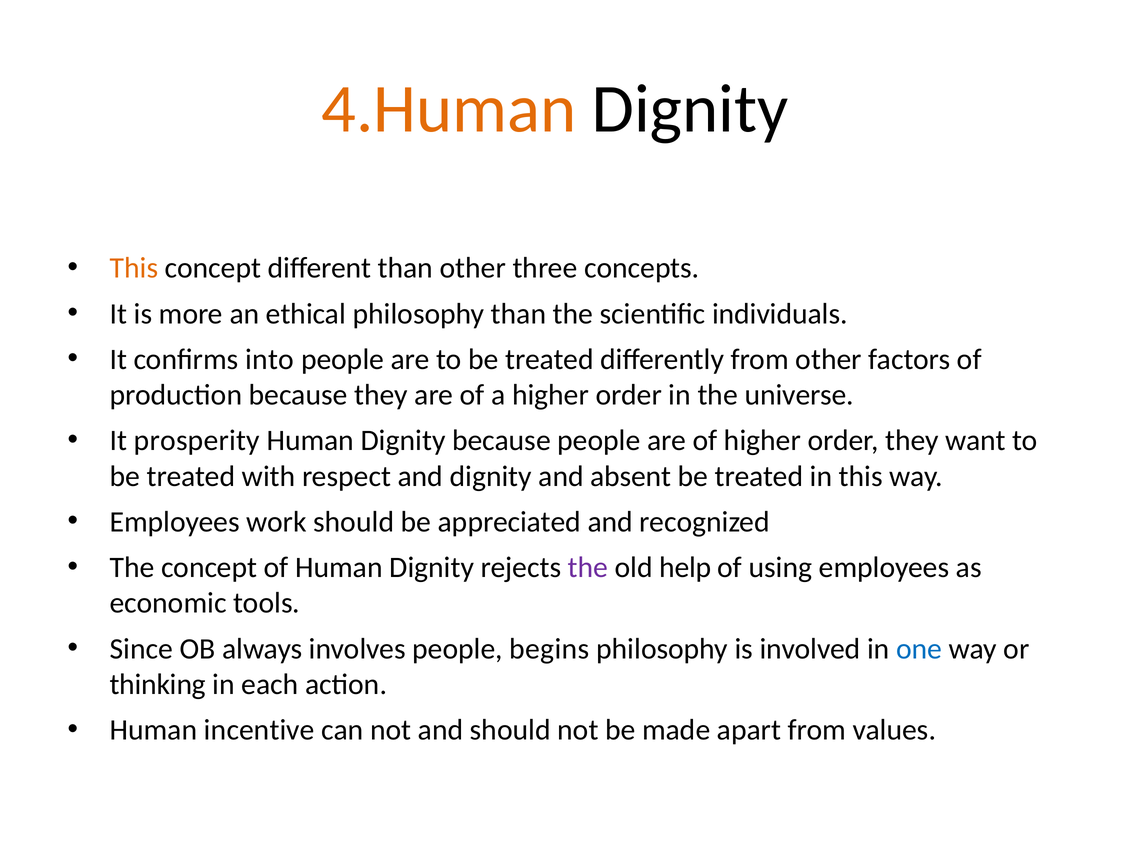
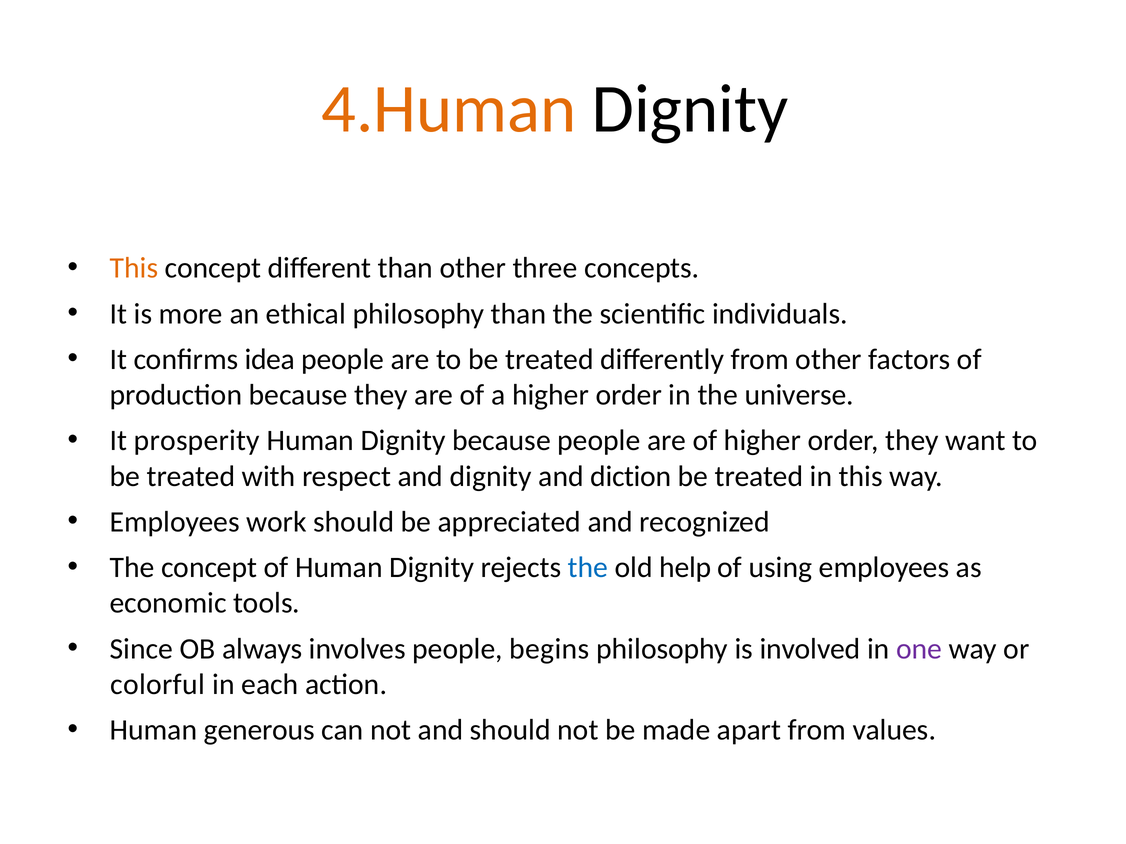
into: into -> idea
absent: absent -> diction
the at (588, 568) colour: purple -> blue
one colour: blue -> purple
thinking: thinking -> colorful
incentive: incentive -> generous
